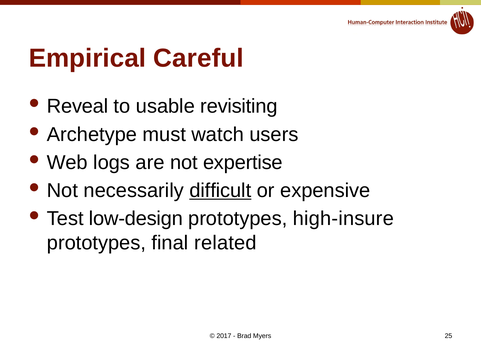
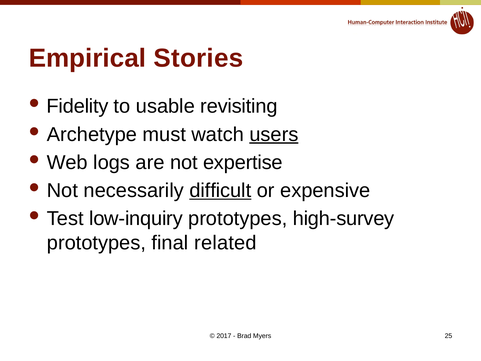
Careful: Careful -> Stories
Reveal: Reveal -> Fidelity
users underline: none -> present
low-design: low-design -> low-inquiry
high-insure: high-insure -> high-survey
